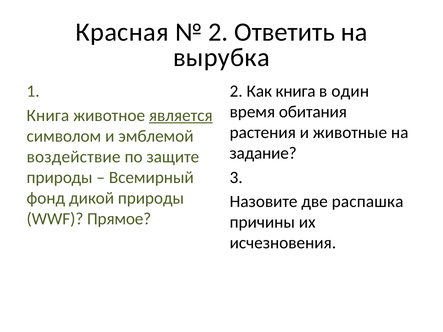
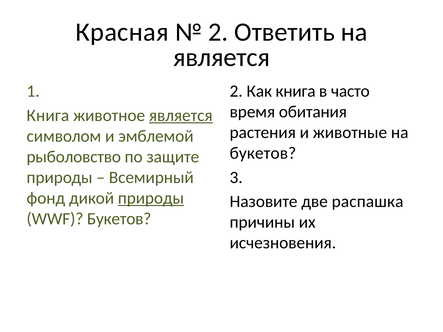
вырубка at (221, 58): вырубка -> является
один: один -> часто
задание at (263, 153): задание -> букетов
воздействие: воздействие -> рыболовство
природы at (151, 198) underline: none -> present
WWF Прямое: Прямое -> Букетов
